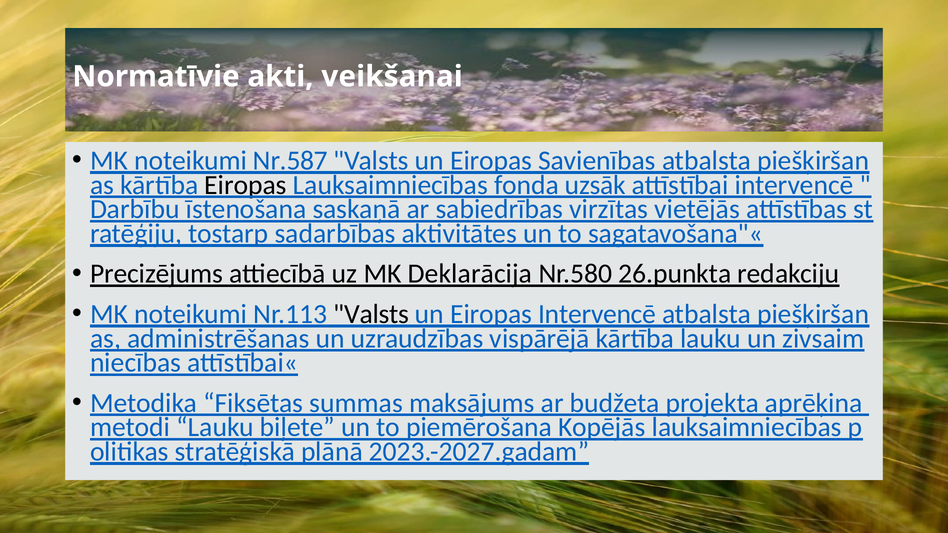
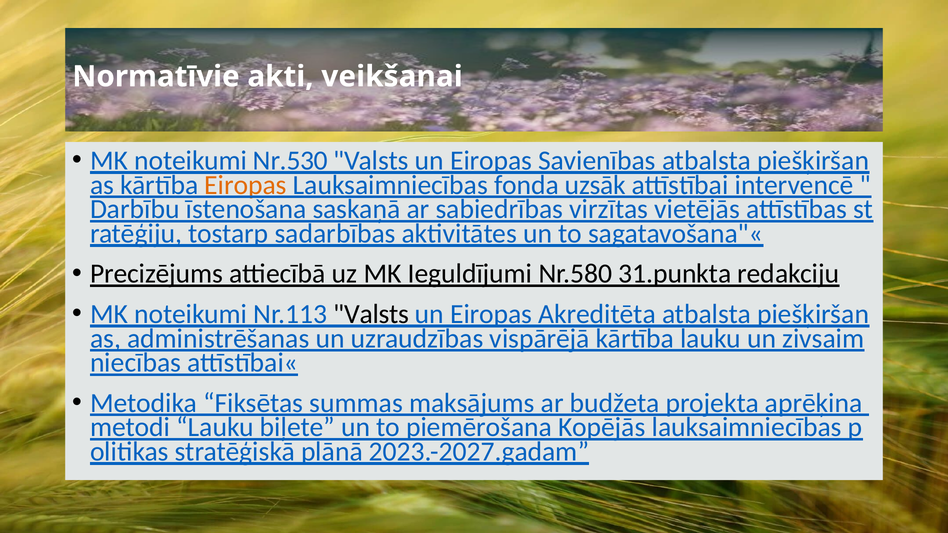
Nr.587: Nr.587 -> Nr.530
Eiropas at (246, 185) colour: black -> orange
Deklarācija: Deklarācija -> Ieguldījumi
26.punkta: 26.punkta -> 31.punkta
Eiropas Intervencē: Intervencē -> Akreditēta
